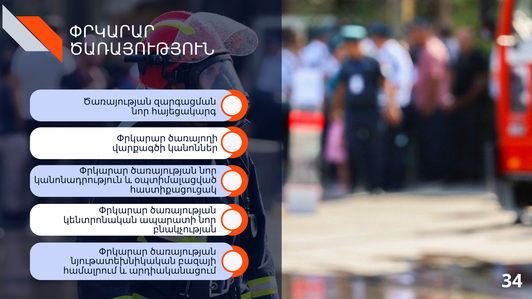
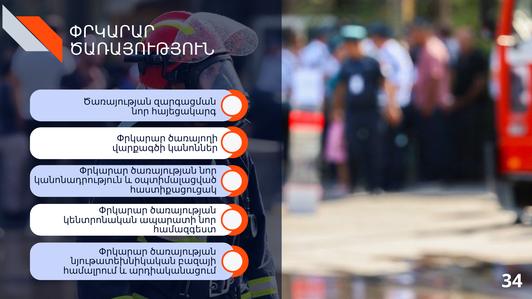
բնակչության: բնակչության -> համազգեստ
